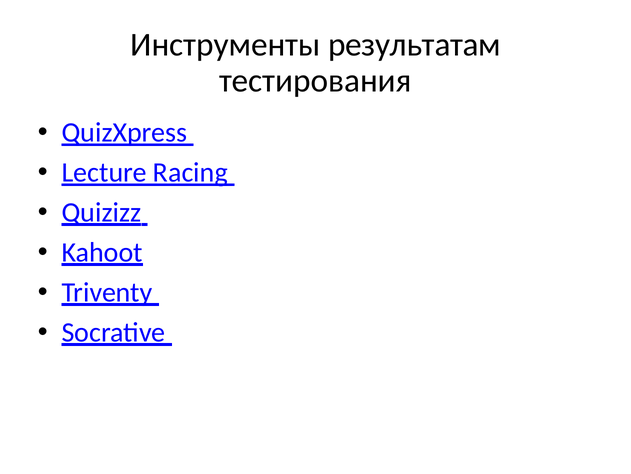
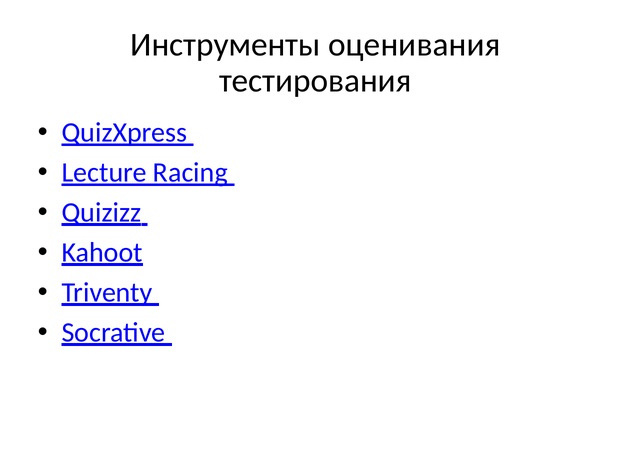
результатам: результатам -> оценивания
